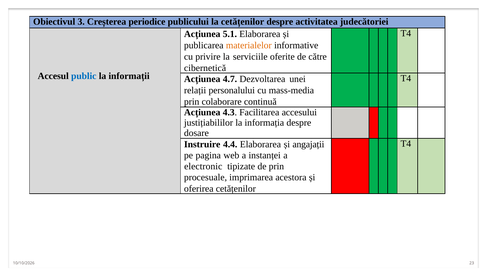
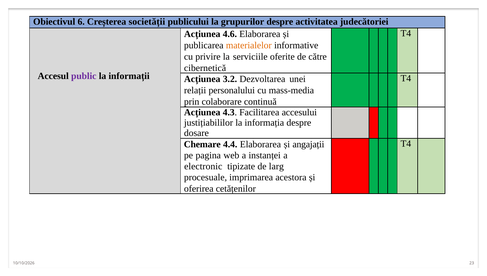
3: 3 -> 6
periodice: periodice -> societății
la cetățenilor: cetățenilor -> grupurilor
5.1: 5.1 -> 4.6
public colour: blue -> purple
4.7: 4.7 -> 3.2
Instruire: Instruire -> Chemare
de prin: prin -> larg
